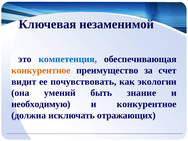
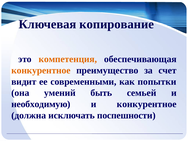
незаменимой: незаменимой -> копирование
компетенция colour: blue -> orange
почувствовать: почувствовать -> современными
экологии: экологии -> попытки
знание: знание -> семьей
отражающих: отражающих -> поспешности
